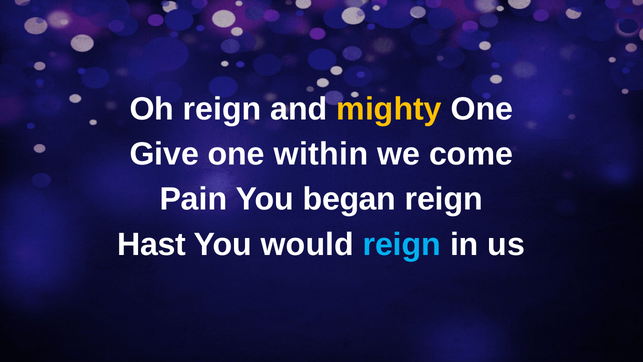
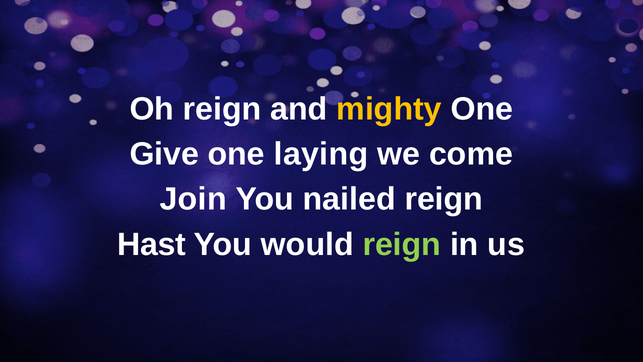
within: within -> laying
Pain: Pain -> Join
began: began -> nailed
reign at (402, 244) colour: light blue -> light green
